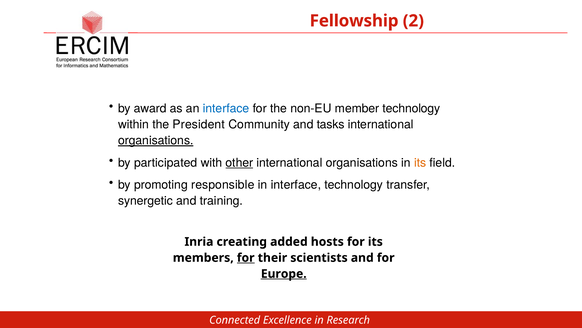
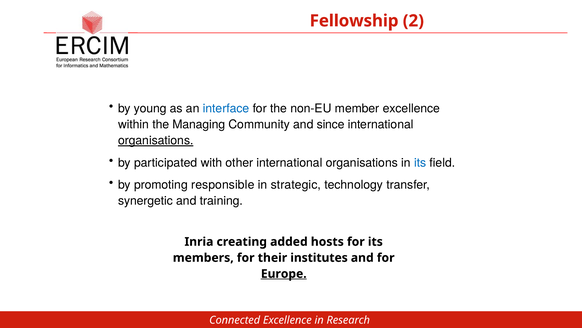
award: award -> young
member technology: technology -> excellence
President: President -> Managing
tasks: tasks -> since
other underline: present -> none
its at (420, 162) colour: orange -> blue
in interface: interface -> strategic
for at (246, 257) underline: present -> none
scientists: scientists -> institutes
